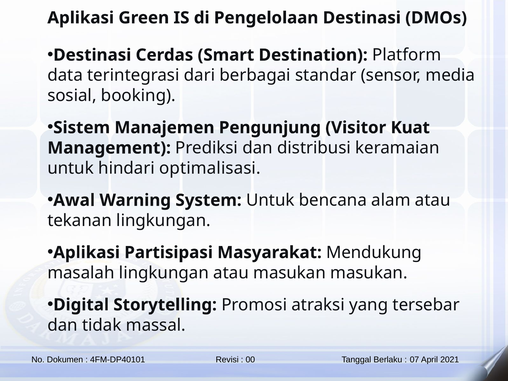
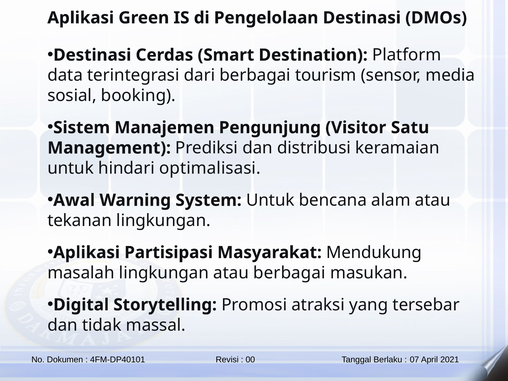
standar: standar -> tourism
Kuat: Kuat -> Satu
atau masukan: masukan -> berbagai
